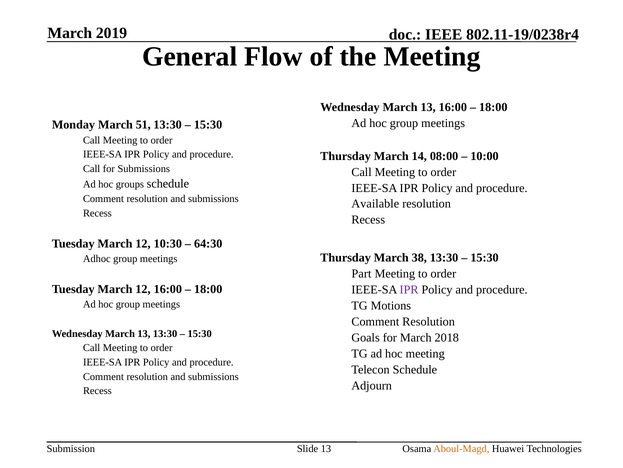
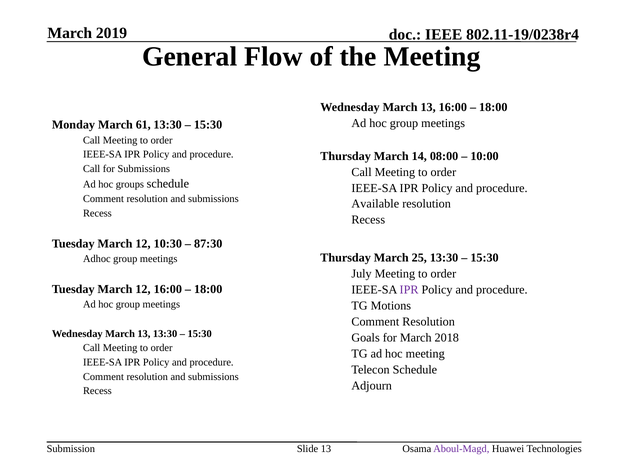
51: 51 -> 61
64:30: 64:30 -> 87:30
38: 38 -> 25
Part: Part -> July
Aboul-Magd colour: orange -> purple
